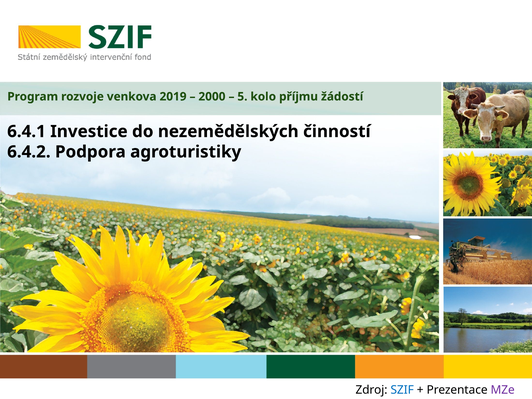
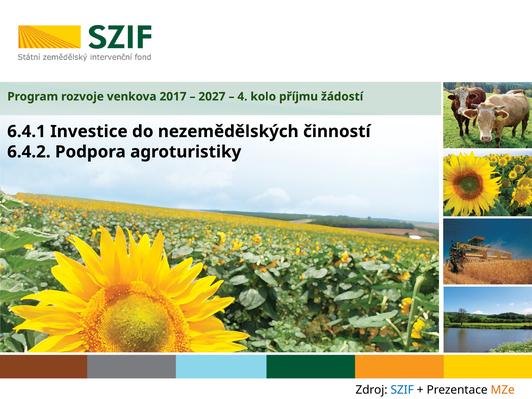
2019: 2019 -> 2017
2000: 2000 -> 2027
5: 5 -> 4
MZe colour: purple -> orange
